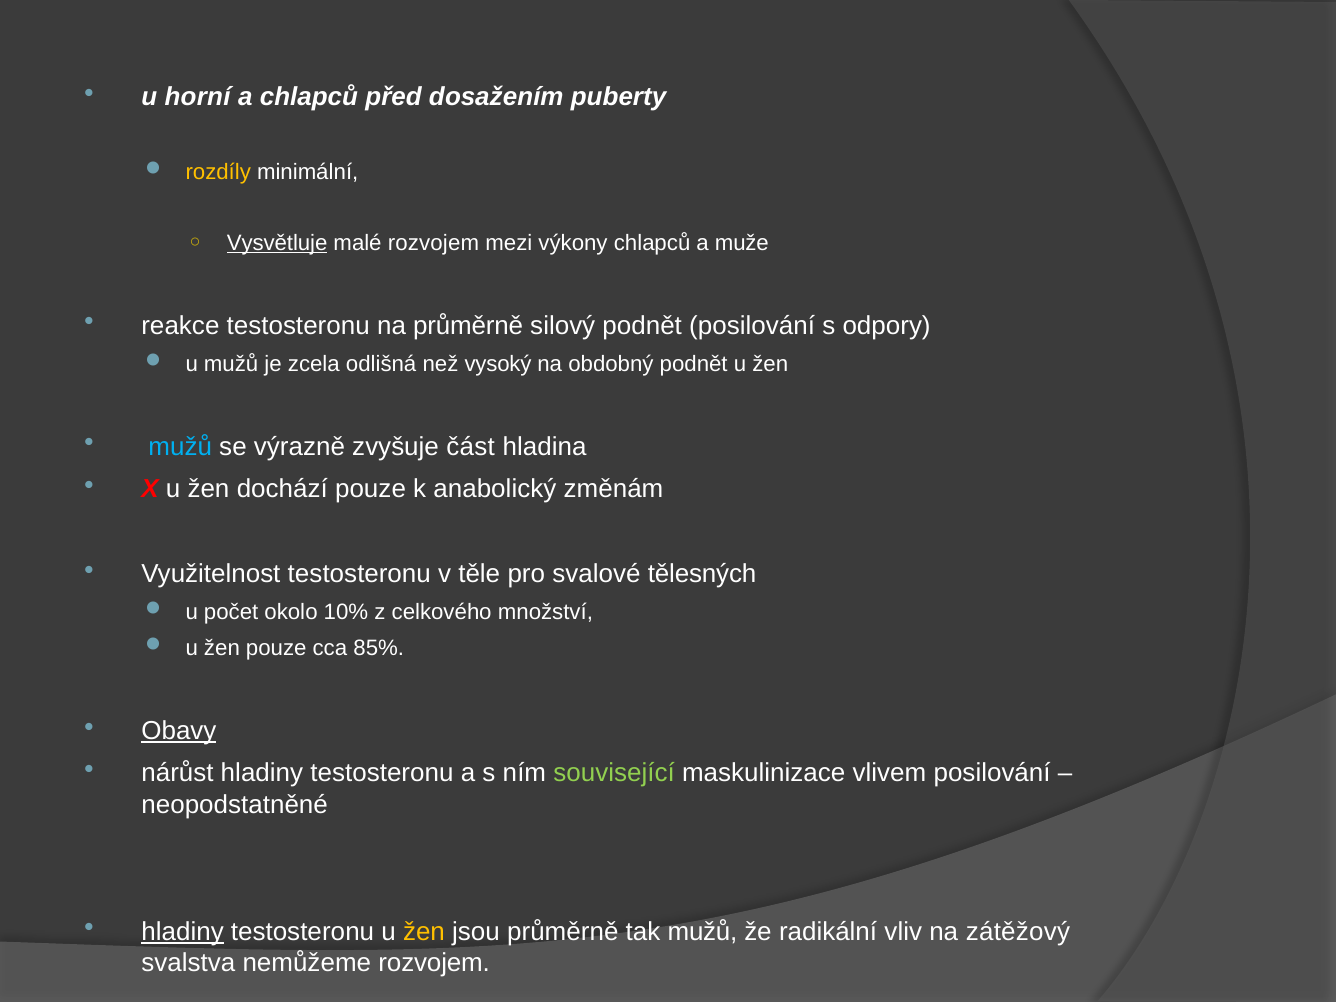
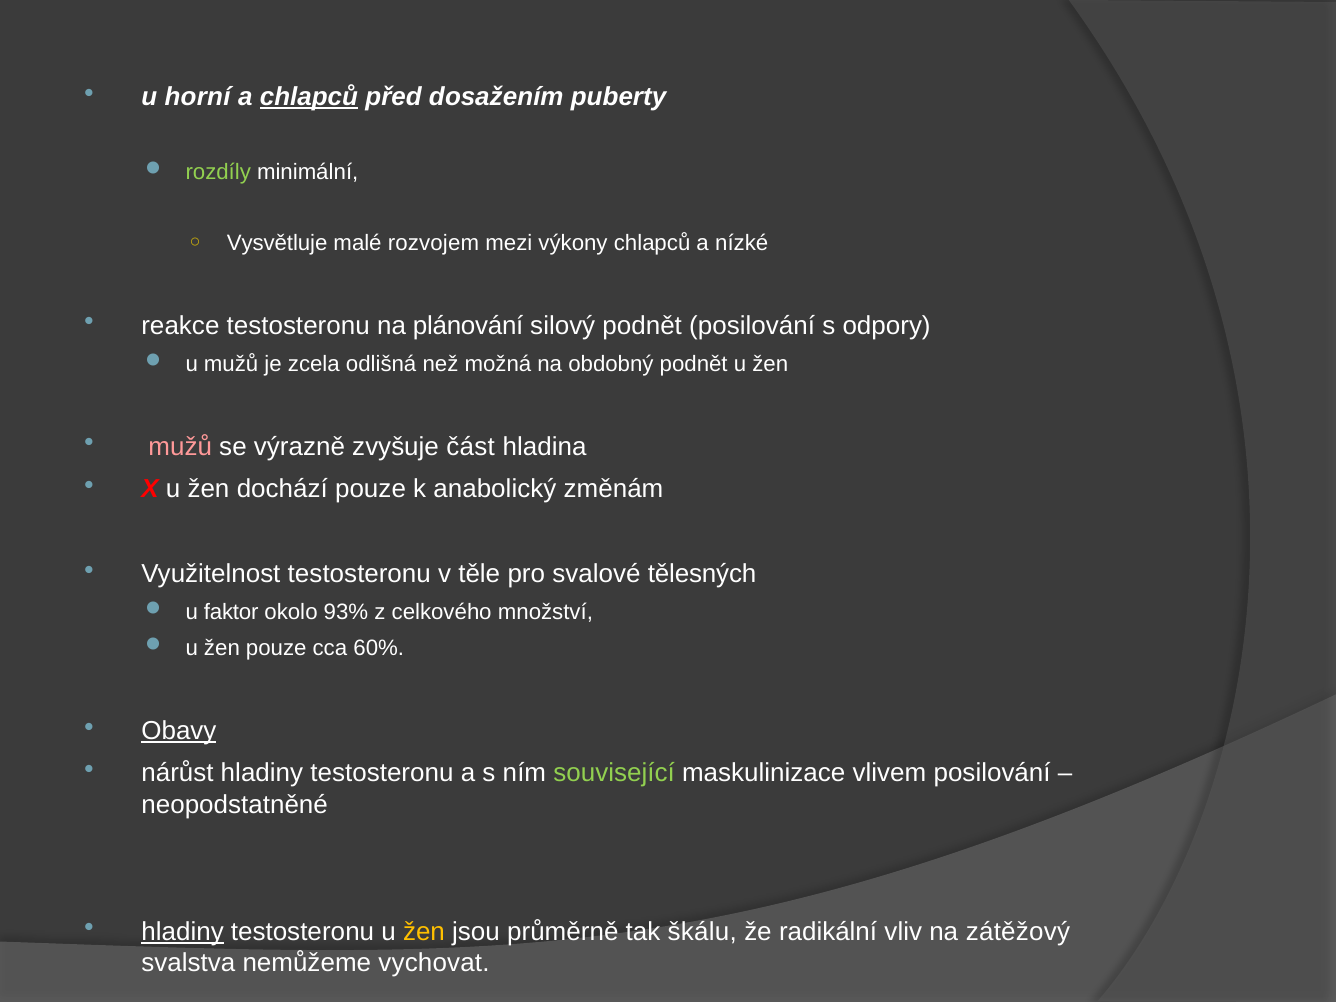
chlapců at (309, 97) underline: none -> present
rozdíly colour: yellow -> light green
Vysvětluje underline: present -> none
muže: muže -> nízké
na průměrně: průměrně -> plánování
vysoký: vysoký -> možná
mužů at (180, 447) colour: light blue -> pink
počet: počet -> faktor
10%: 10% -> 93%
85%: 85% -> 60%
tak mužů: mužů -> škálu
nemůžeme rozvojem: rozvojem -> vychovat
